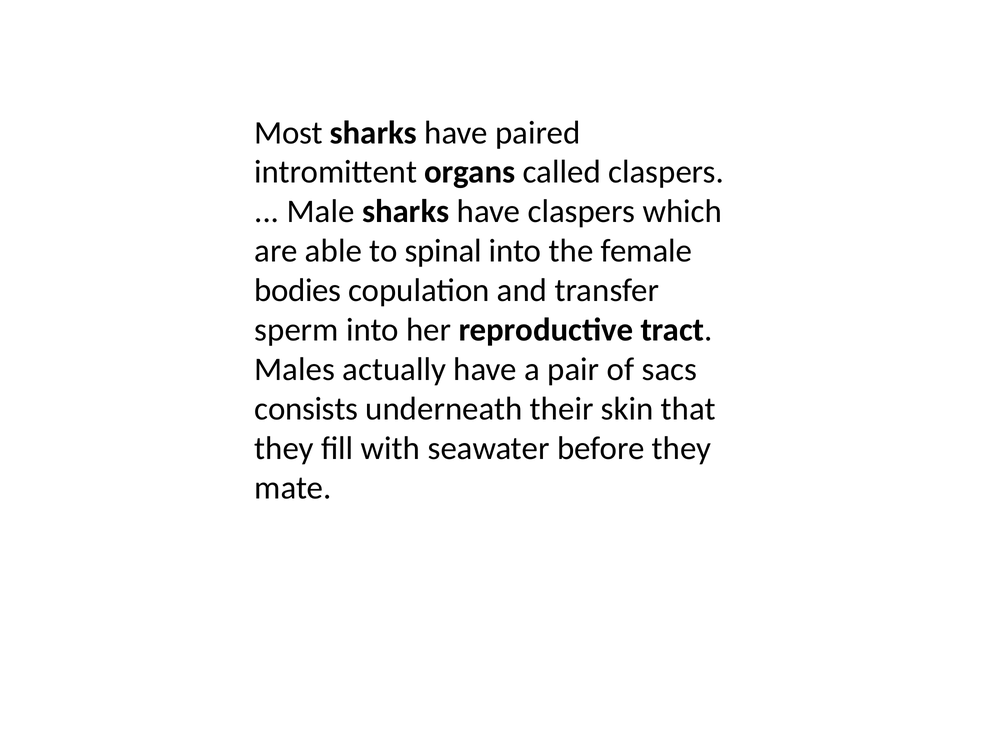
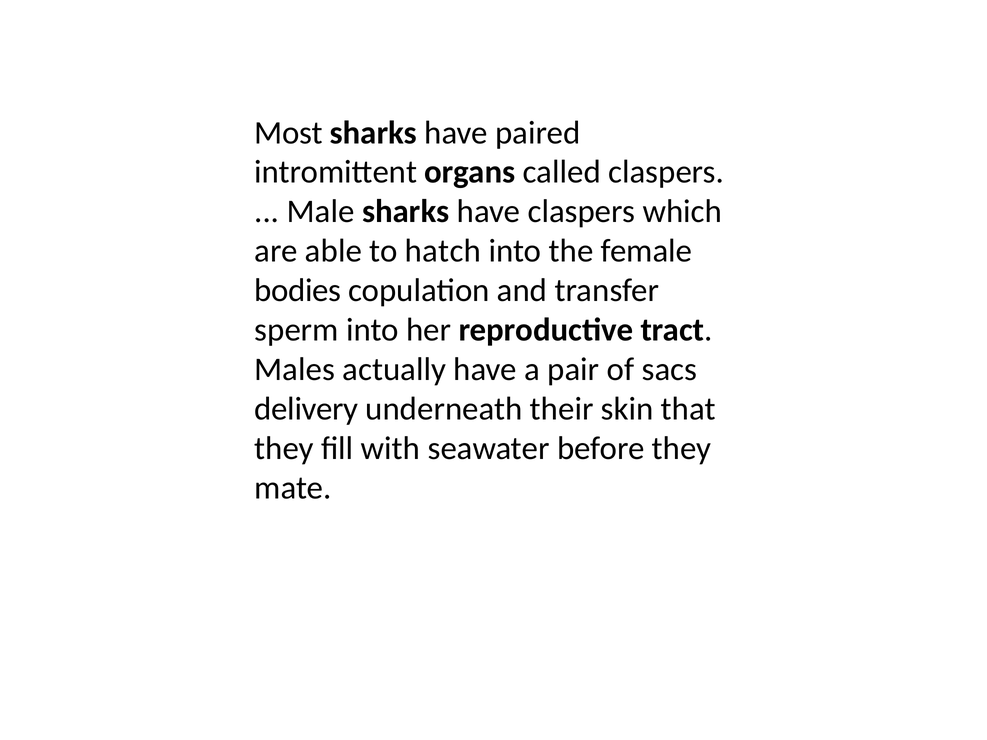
spinal: spinal -> hatch
consists: consists -> delivery
